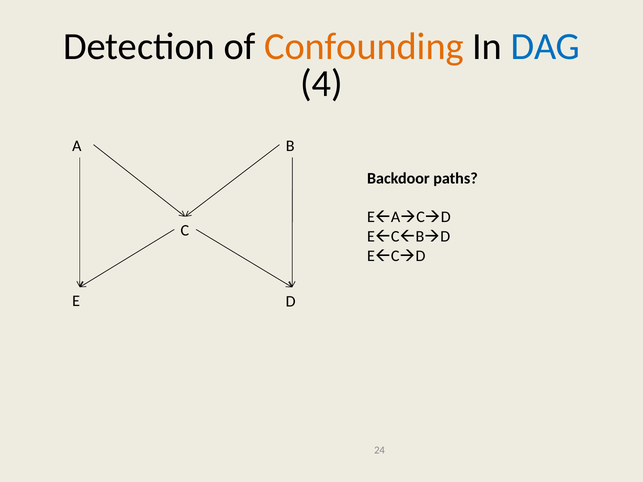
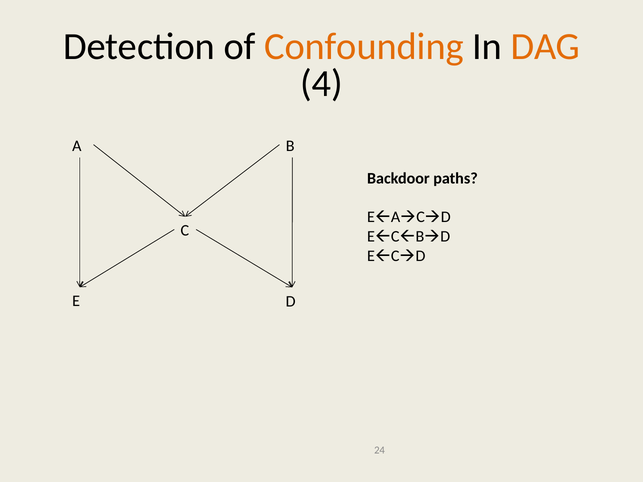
DAG colour: blue -> orange
